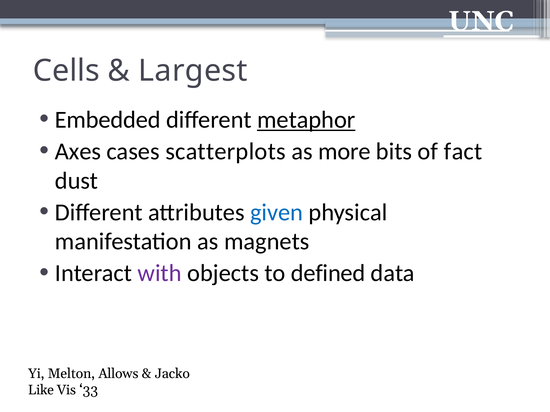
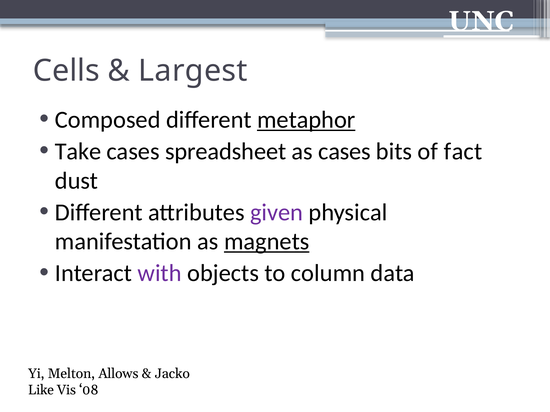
Embedded: Embedded -> Composed
Axes: Axes -> Take
scatterplots: scatterplots -> spreadsheet
as more: more -> cases
given colour: blue -> purple
magnets underline: none -> present
defined: defined -> column
33: 33 -> 08
